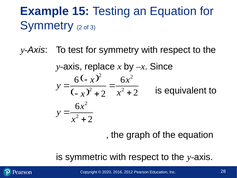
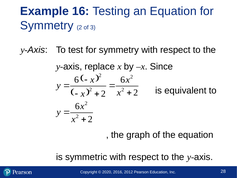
15: 15 -> 16
